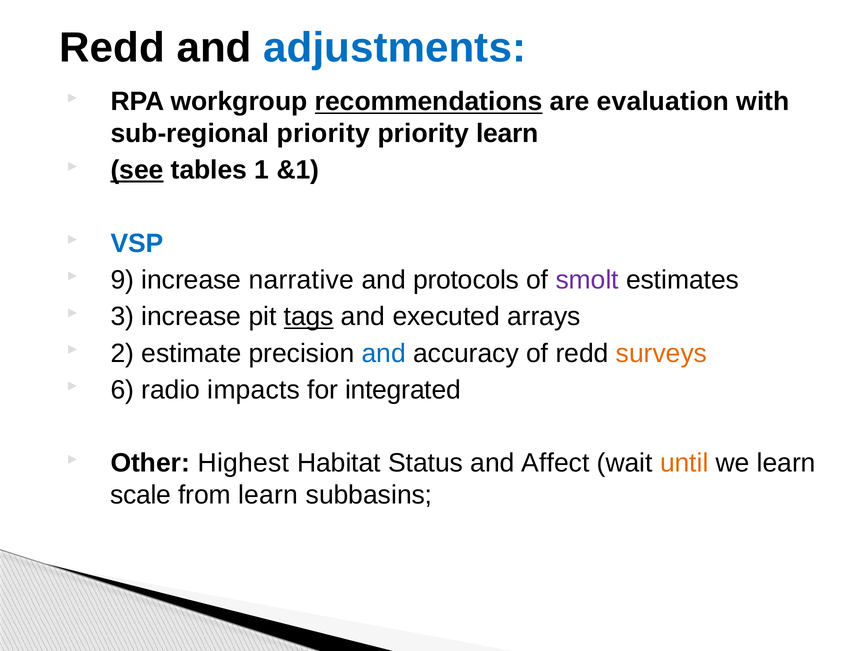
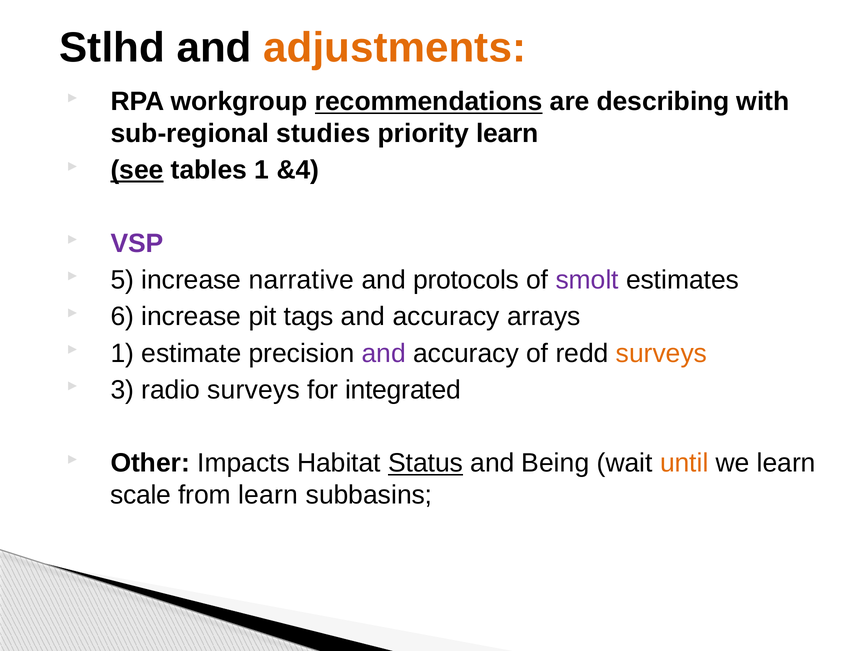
Redd at (112, 48): Redd -> Stlhd
adjustments colour: blue -> orange
evaluation: evaluation -> describing
sub-regional priority: priority -> studies
&1: &1 -> &4
VSP colour: blue -> purple
9: 9 -> 5
3: 3 -> 6
tags underline: present -> none
executed at (446, 317): executed -> accuracy
2 at (122, 353): 2 -> 1
and at (384, 353) colour: blue -> purple
6: 6 -> 3
radio impacts: impacts -> surveys
Highest: Highest -> Impacts
Status underline: none -> present
Affect: Affect -> Being
